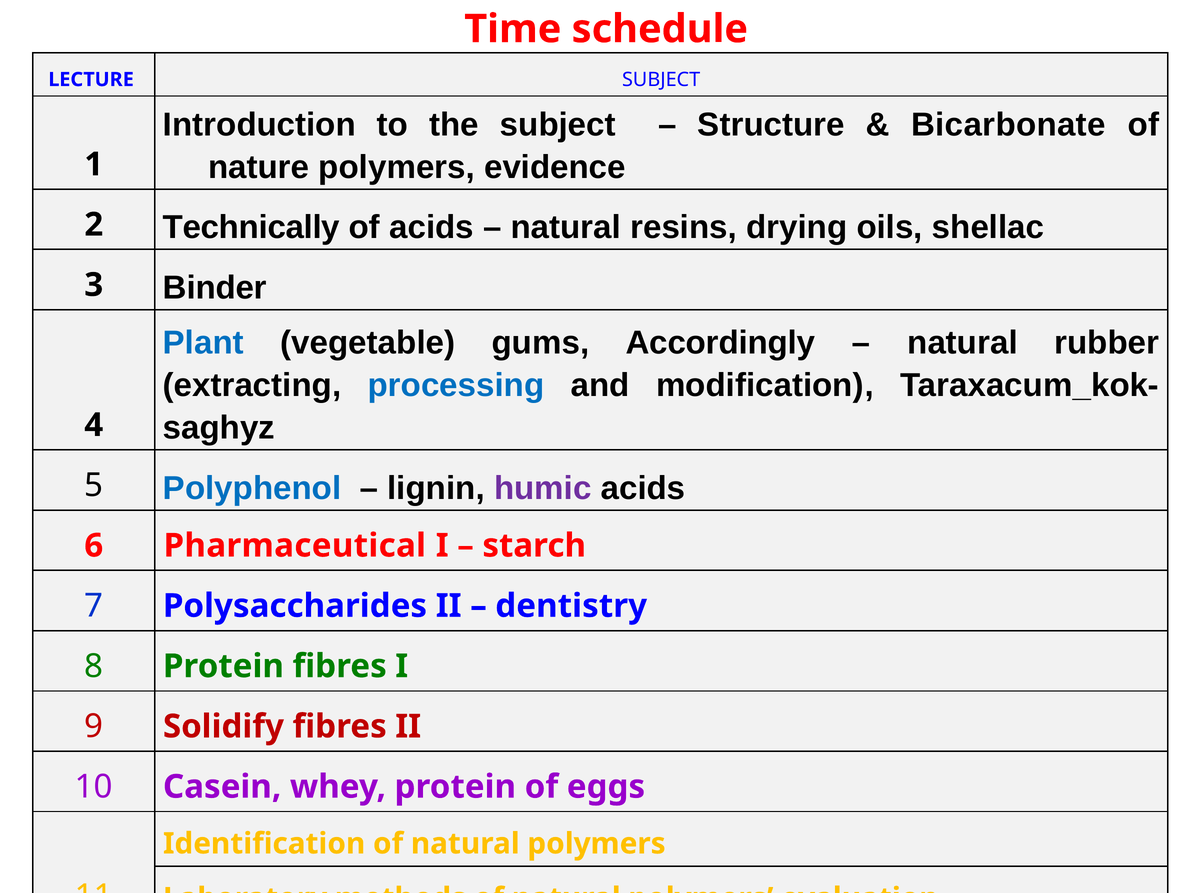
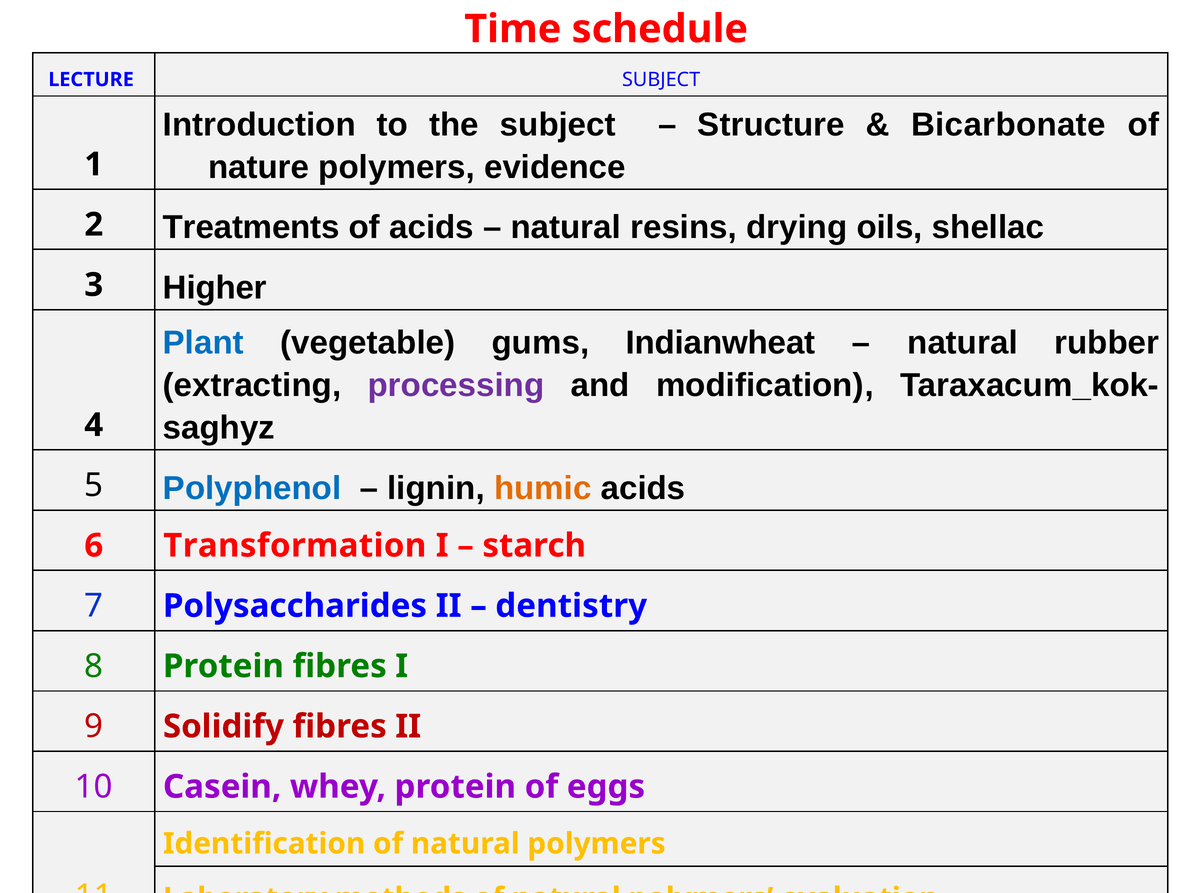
Technically: Technically -> Treatments
Binder: Binder -> Higher
Accordingly: Accordingly -> Indianwheat
processing colour: blue -> purple
humic colour: purple -> orange
Pharmaceutical: Pharmaceutical -> Transformation
